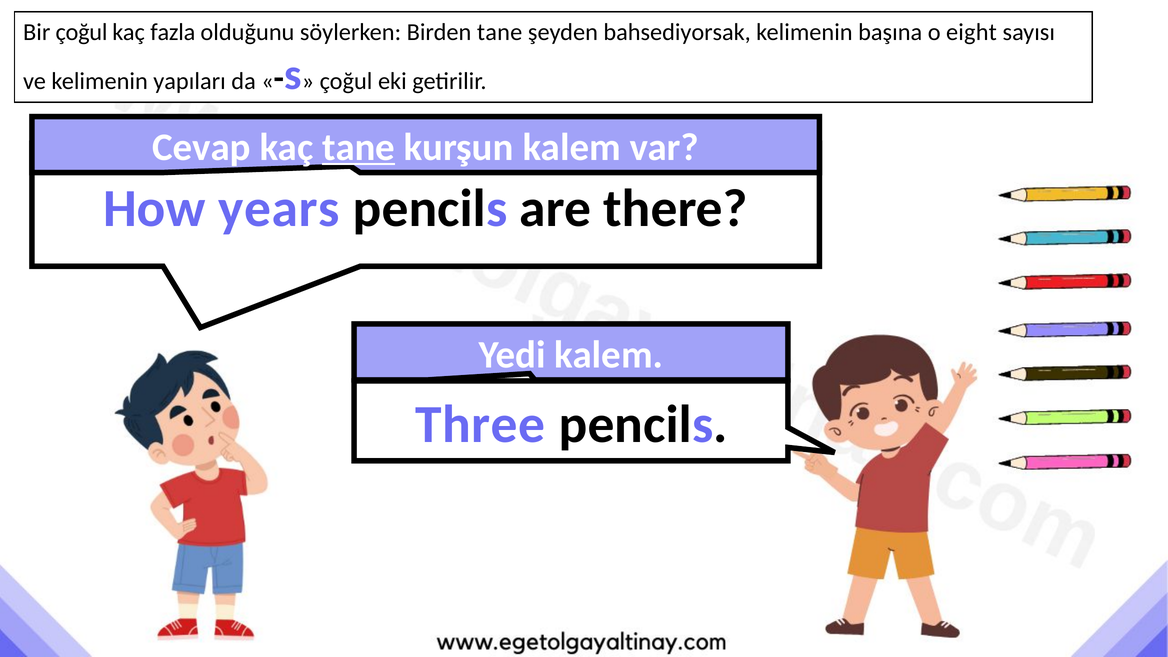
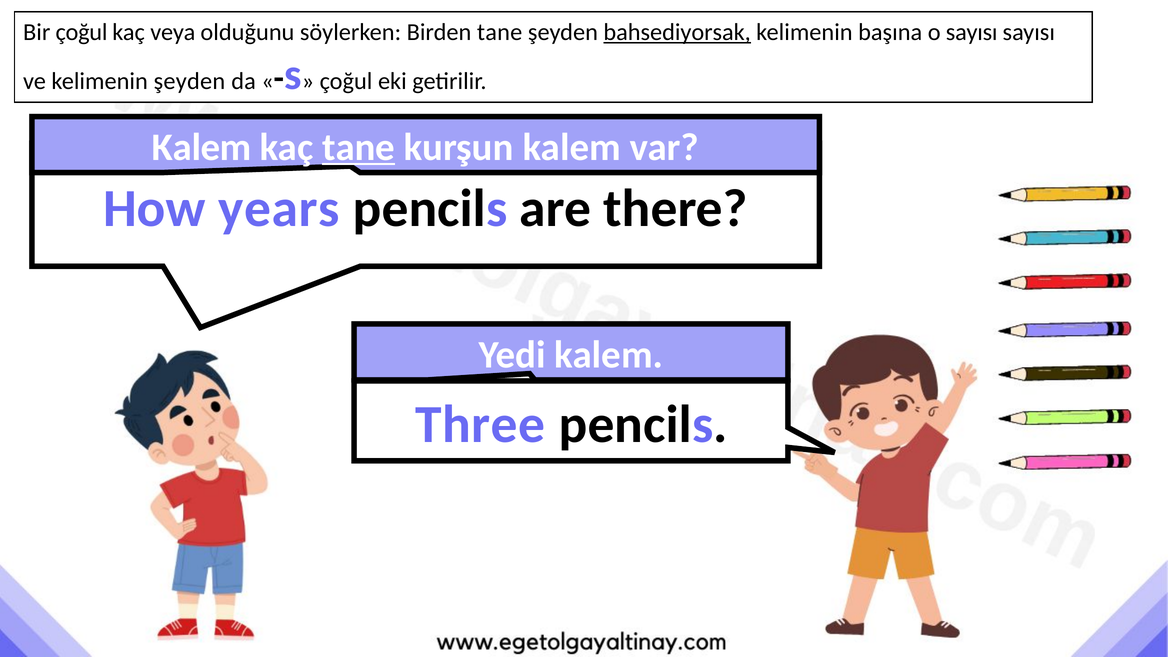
fazla: fazla -> veya
bahsediyorsak underline: none -> present
o eight: eight -> sayısı
kelimenin yapıları: yapıları -> şeyden
Cevap at (202, 147): Cevap -> Kalem
